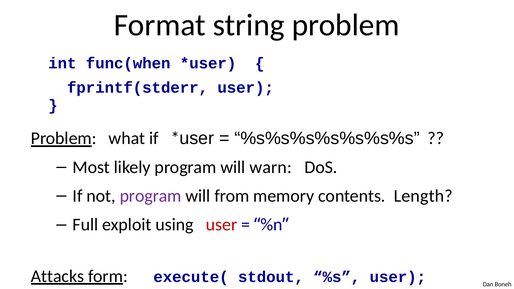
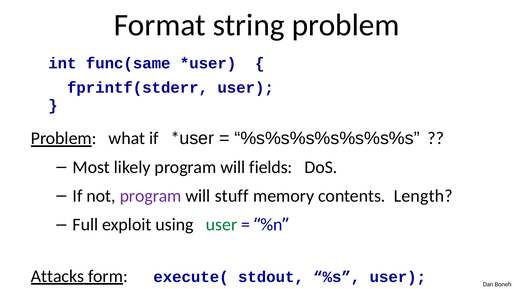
func(when: func(when -> func(same
warn: warn -> fields
from: from -> stuff
user at (222, 225) colour: red -> green
